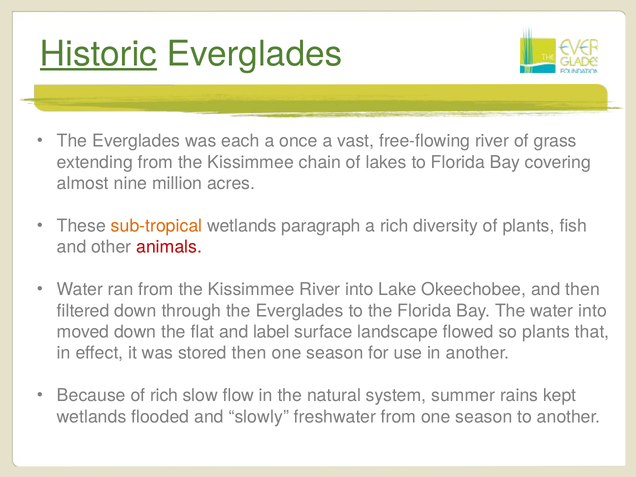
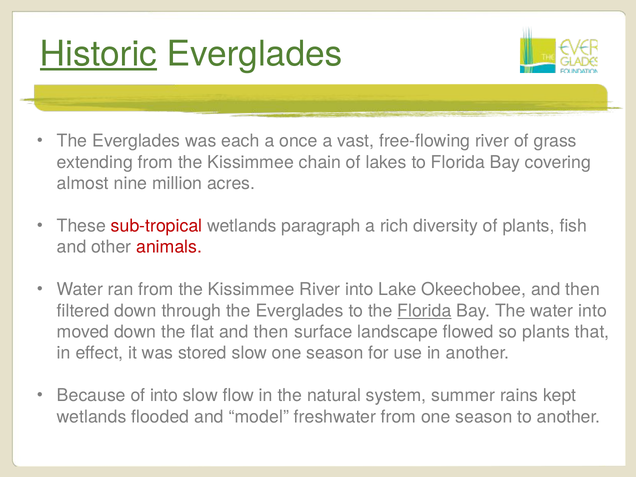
sub-tropical colour: orange -> red
Florida at (424, 311) underline: none -> present
flat and label: label -> then
stored then: then -> slow
of rich: rich -> into
slowly: slowly -> model
